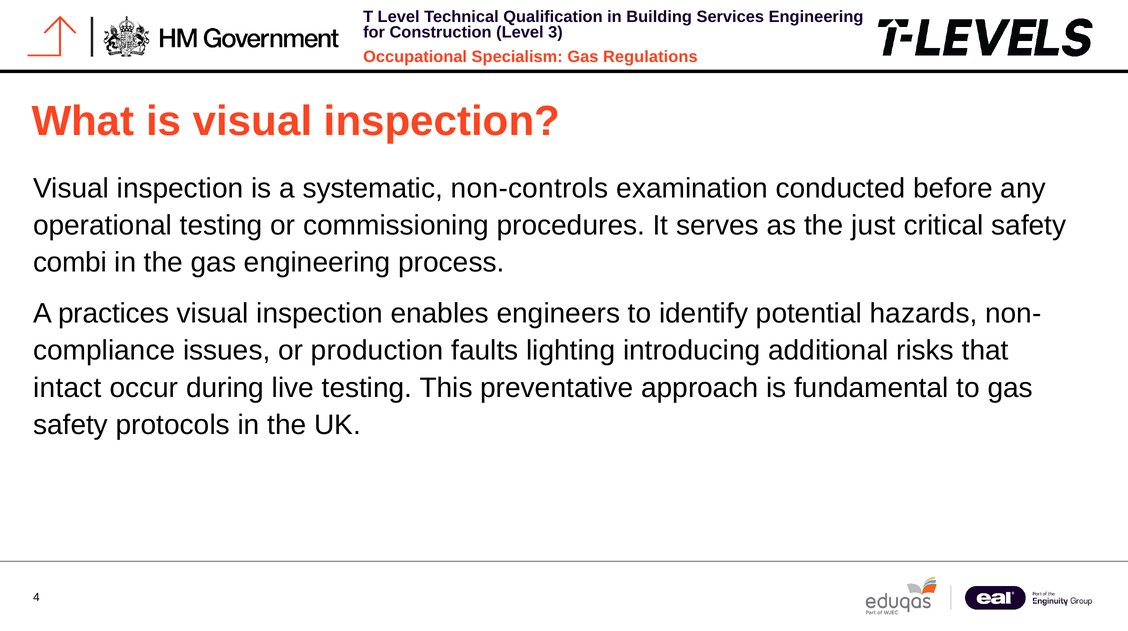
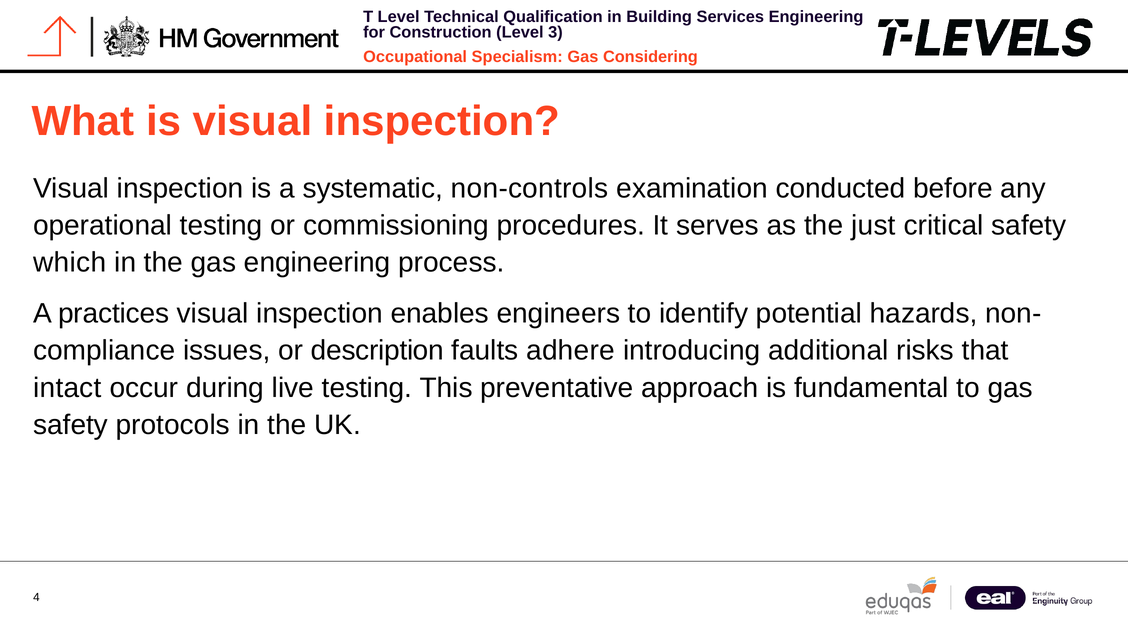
Regulations: Regulations -> Considering
combi: combi -> which
production: production -> description
lighting: lighting -> adhere
